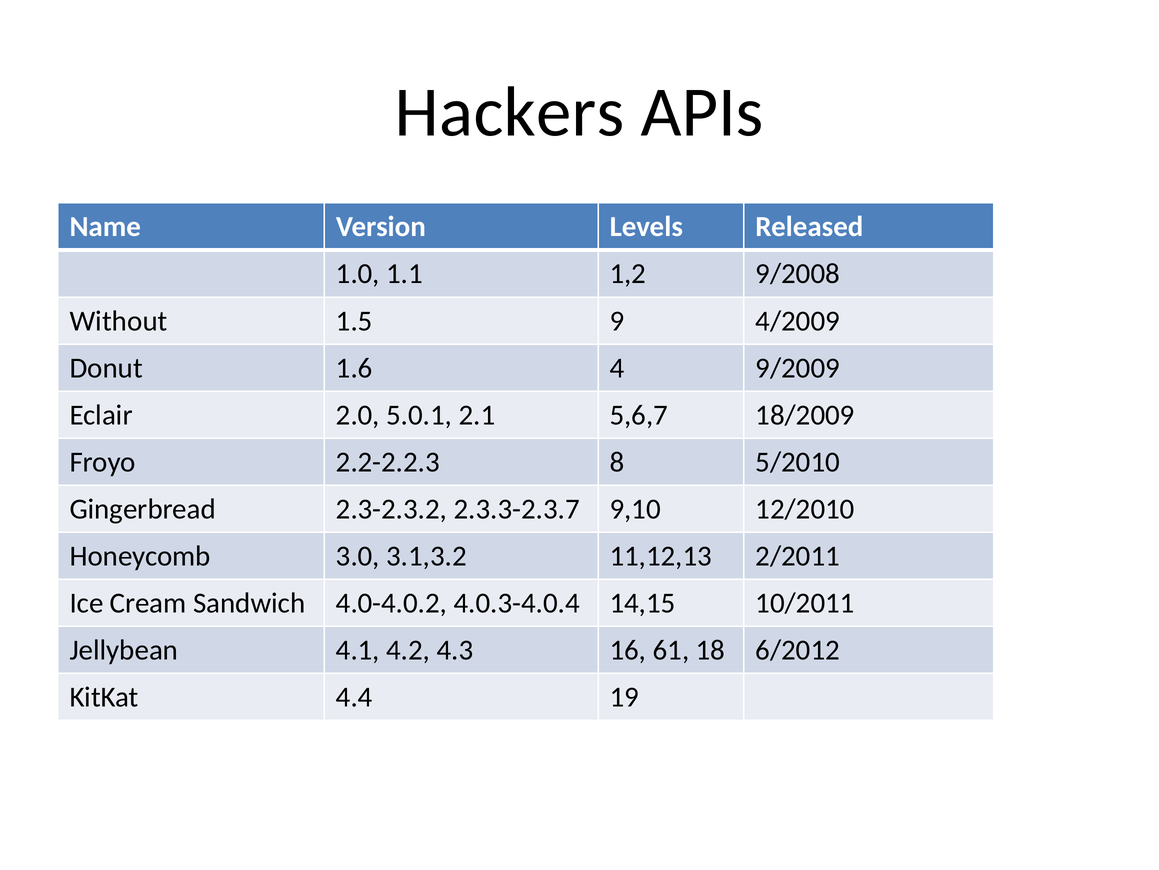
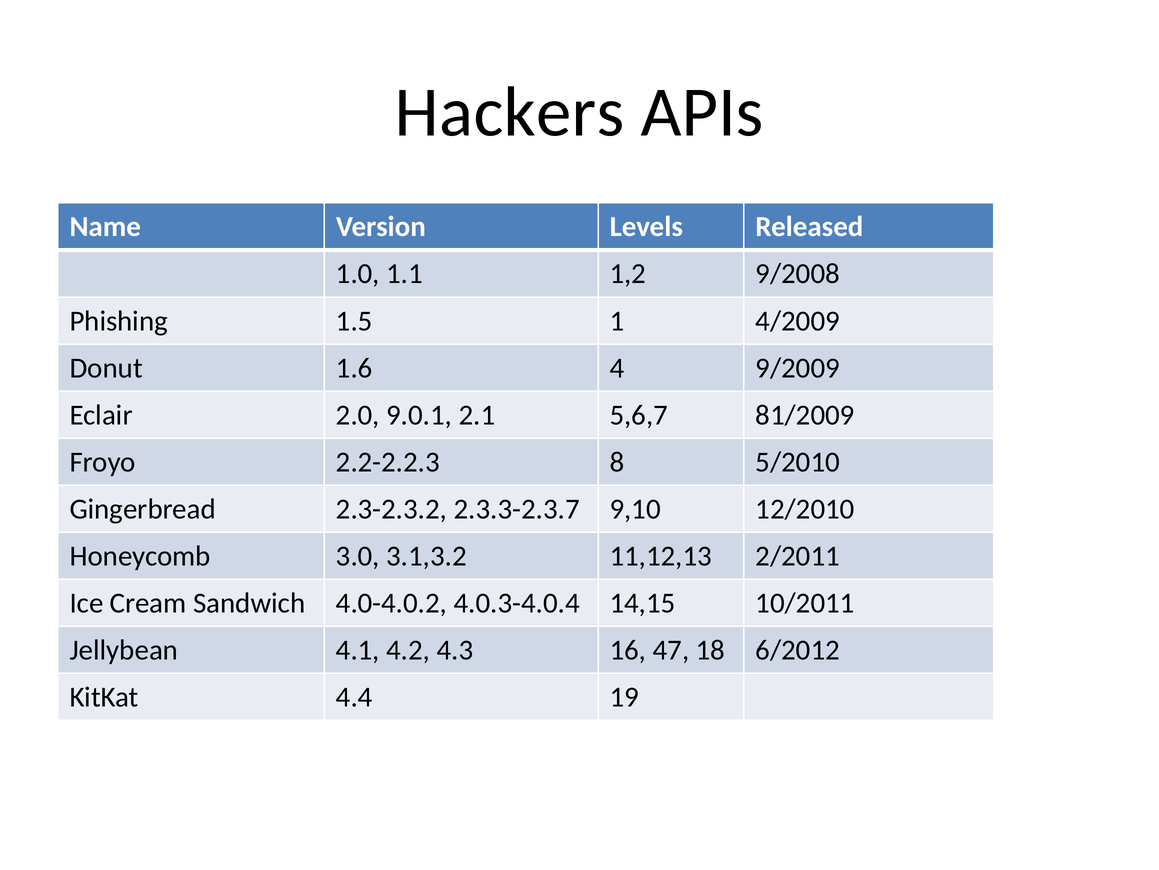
Without: Without -> Phishing
9: 9 -> 1
5.0.1: 5.0.1 -> 9.0.1
18/2009: 18/2009 -> 81/2009
61: 61 -> 47
